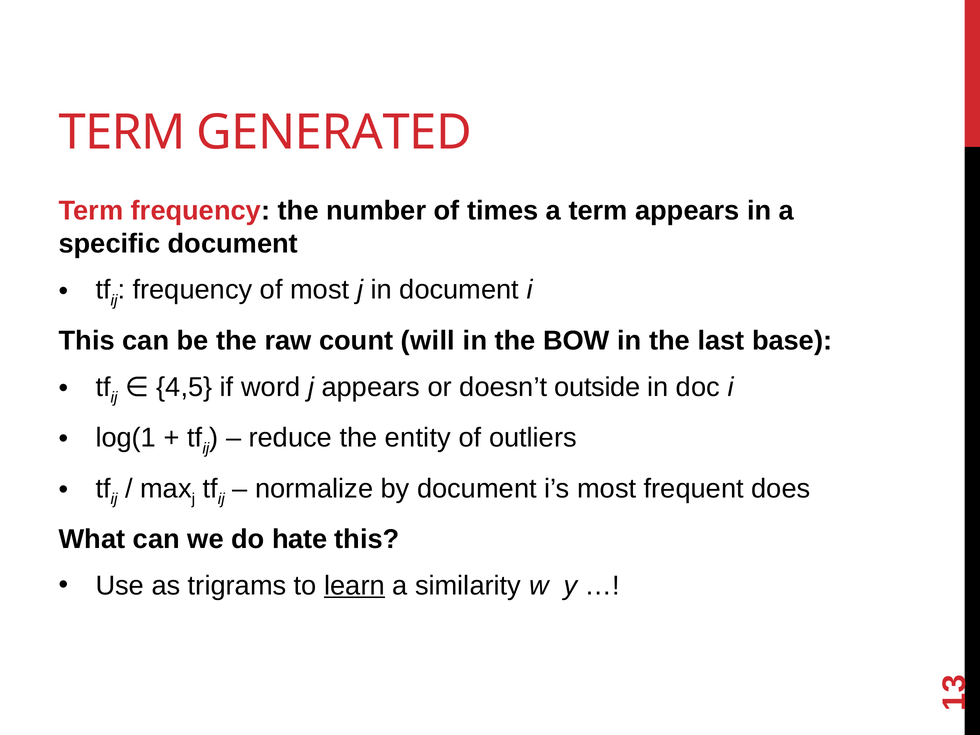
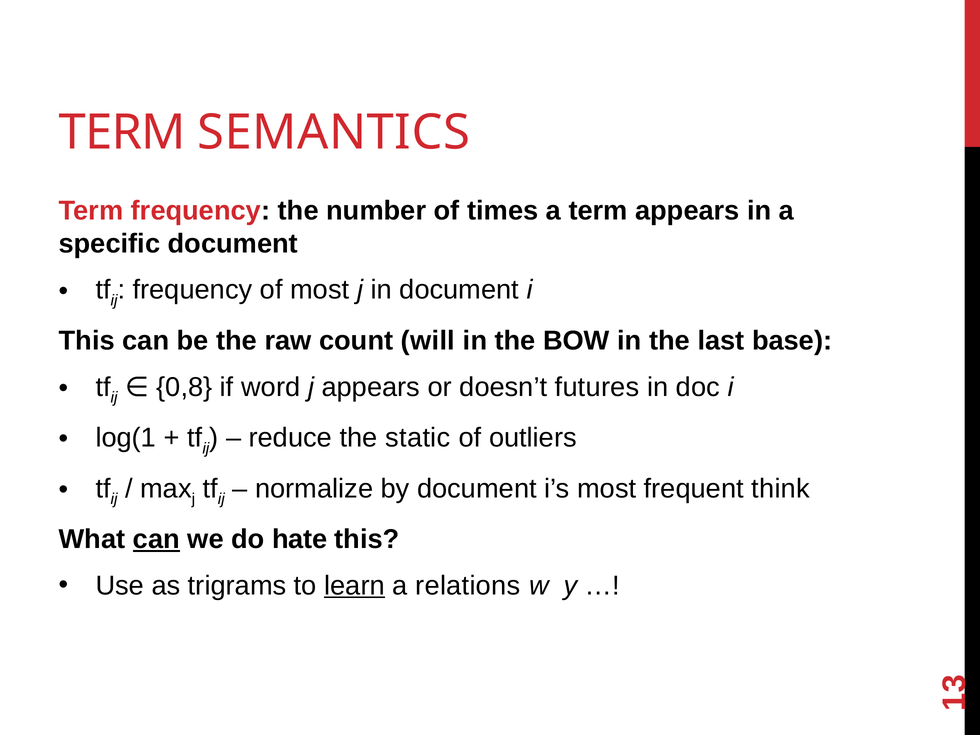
GENERATED: GENERATED -> SEMANTICS
outside: outside -> futures
4,5: 4,5 -> 0,8
entity: entity -> static
does: does -> think
can at (156, 539) underline: none -> present
similarity: similarity -> relations
